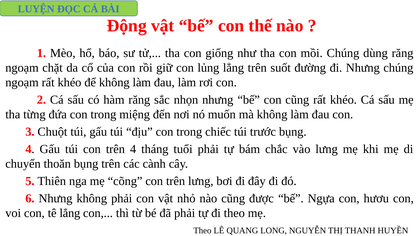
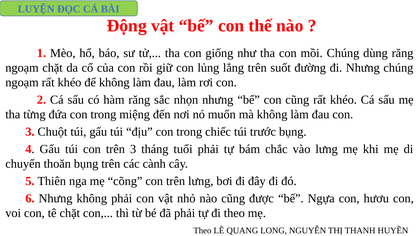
trên 4: 4 -> 3
tê lẳng: lẳng -> chặt
